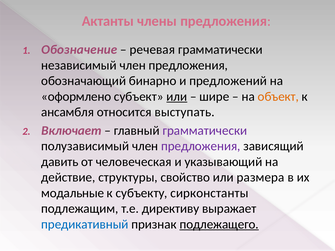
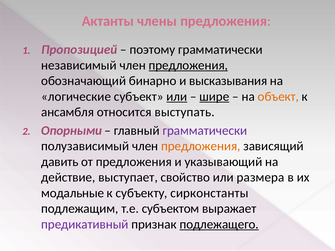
Обозначение: Обозначение -> Пропозицией
речевая: речевая -> поэтому
предложения at (188, 65) underline: none -> present
предложений: предложений -> высказывания
оформлено: оформлено -> логические
шире underline: none -> present
Включает: Включает -> Опорными
предложения at (201, 146) colour: purple -> orange
от человеческая: человеческая -> предложения
структуры: структуры -> выступает
директиву: директиву -> субъектом
предикативный colour: blue -> purple
